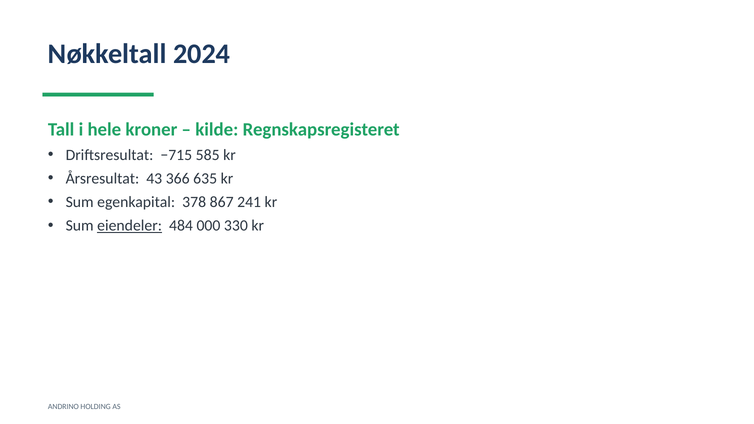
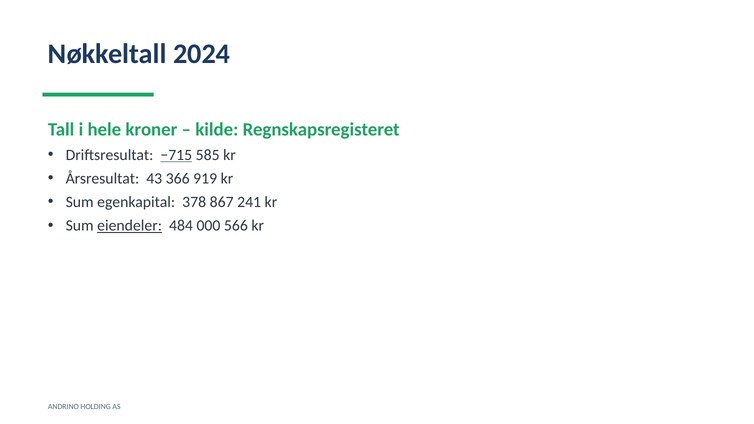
−715 underline: none -> present
635: 635 -> 919
330: 330 -> 566
